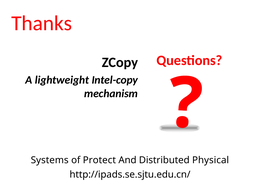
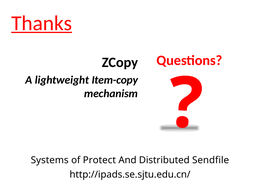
Thanks underline: none -> present
Intel-copy: Intel-copy -> Item-copy
Physical: Physical -> Sendfile
